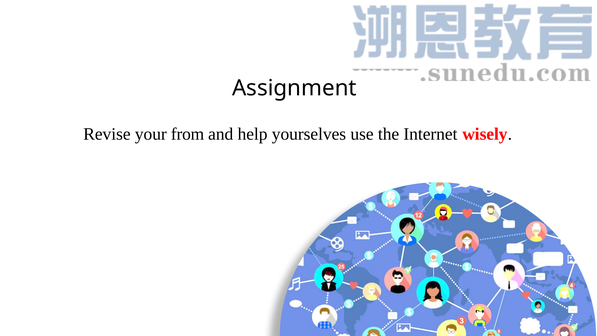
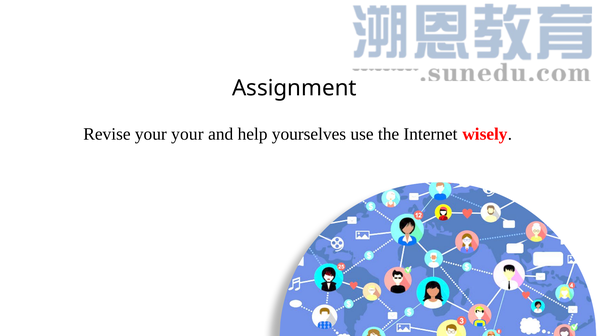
your from: from -> your
